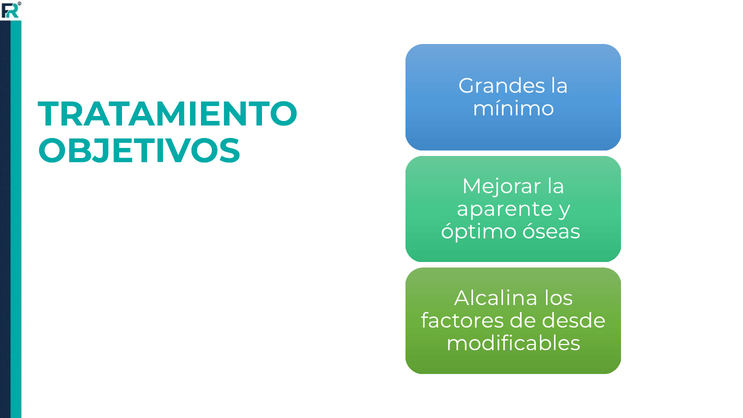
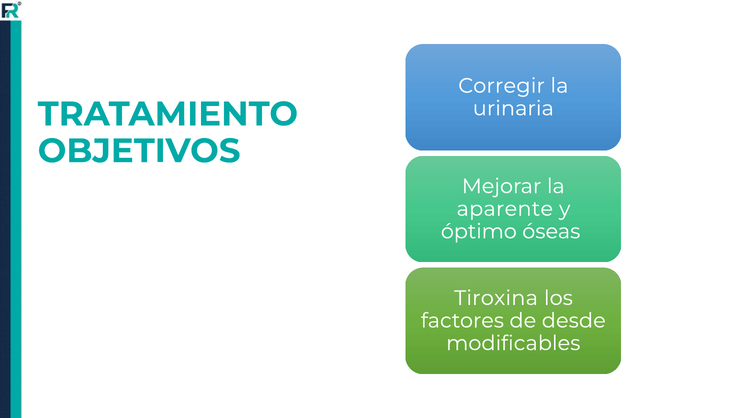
Grandes: Grandes -> Corregir
mínimo: mínimo -> urinaria
Alcalina: Alcalina -> Tiroxina
